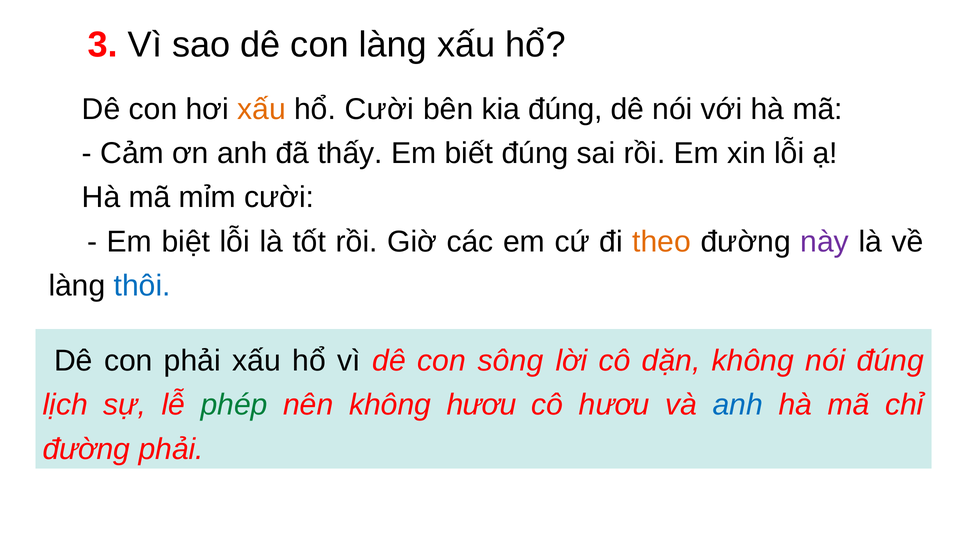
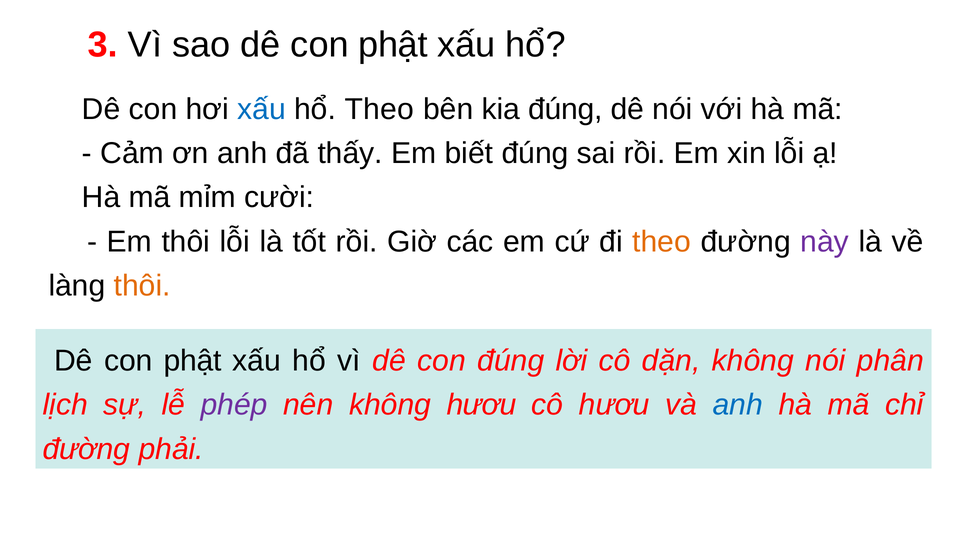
sao dê con làng: làng -> phật
xấu at (261, 109) colour: orange -> blue
hổ Cười: Cười -> Theo
Em biệt: biệt -> thôi
thôi at (142, 286) colour: blue -> orange
phải at (192, 361): phải -> phật
con sông: sông -> đúng
nói đúng: đúng -> phân
phép colour: green -> purple
